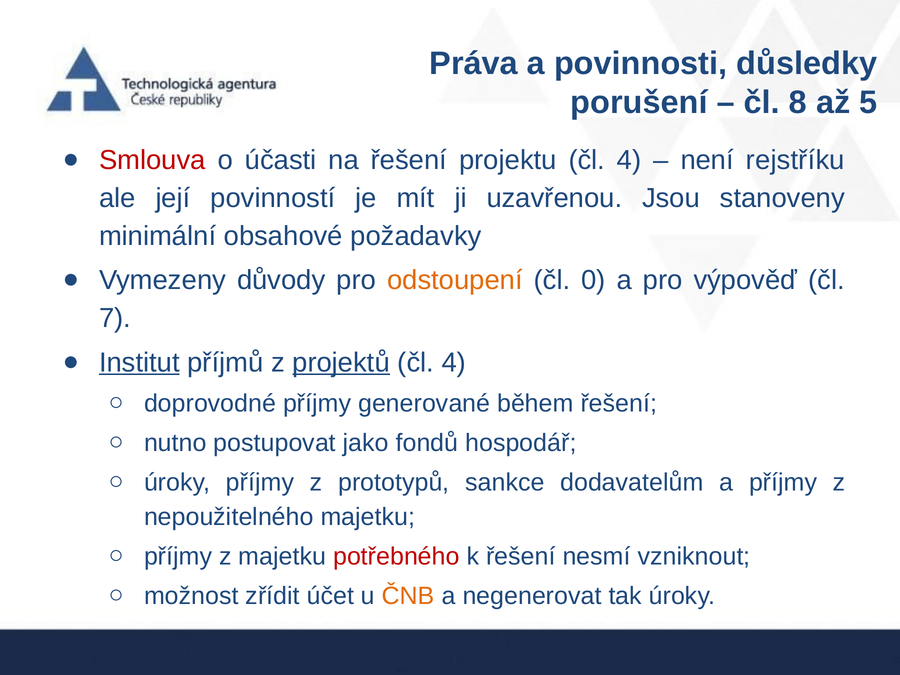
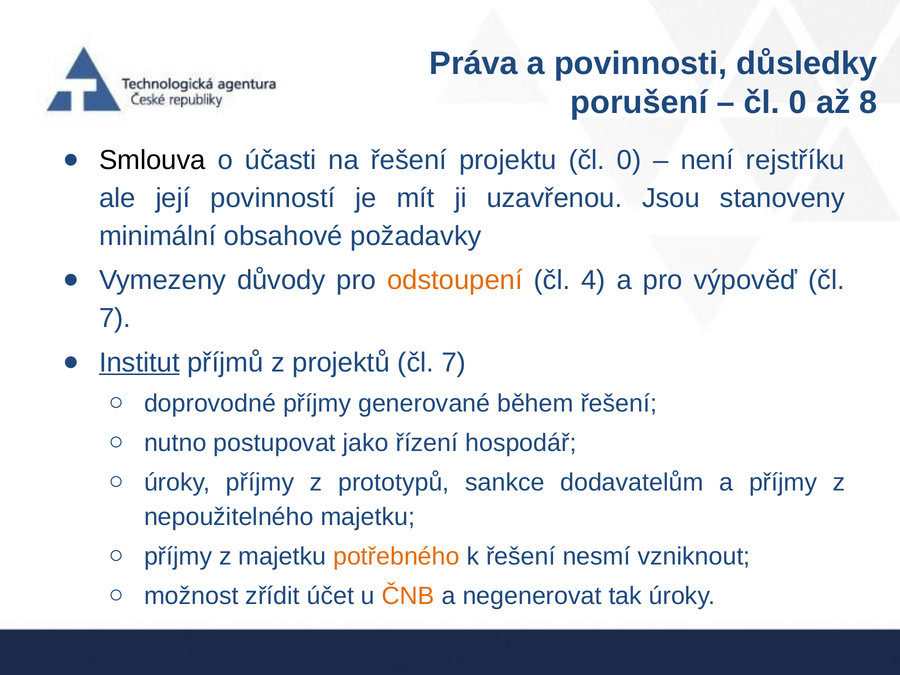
8 at (798, 102): 8 -> 0
5: 5 -> 8
Smlouva colour: red -> black
projektu čl 4: 4 -> 0
0: 0 -> 4
projektů underline: present -> none
4 at (454, 362): 4 -> 7
fondů: fondů -> řízení
potřebného colour: red -> orange
